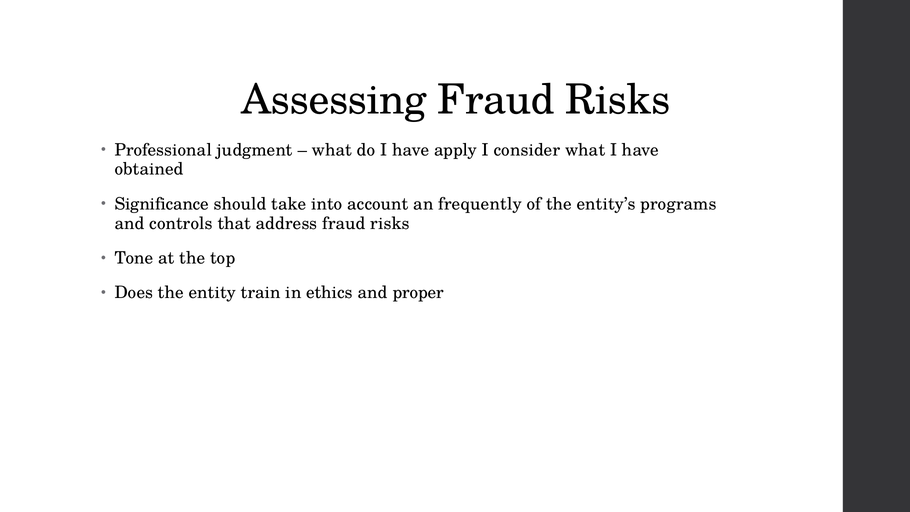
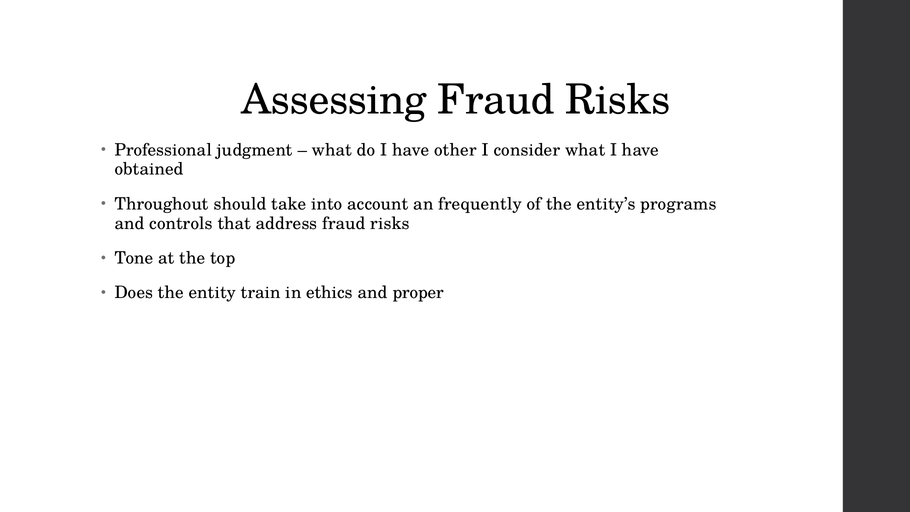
apply: apply -> other
Significance: Significance -> Throughout
